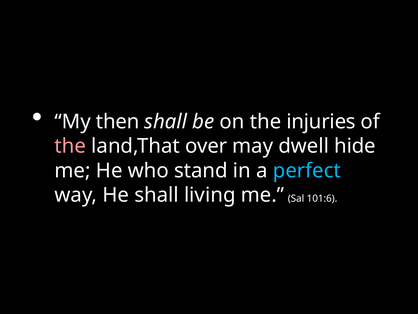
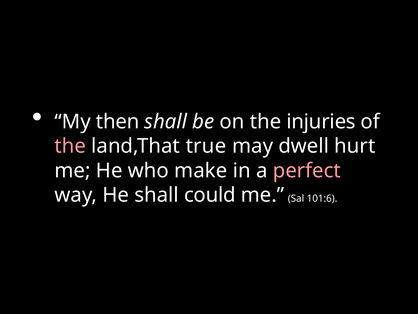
over: over -> true
hide: hide -> hurt
stand: stand -> make
perfect colour: light blue -> pink
living: living -> could
